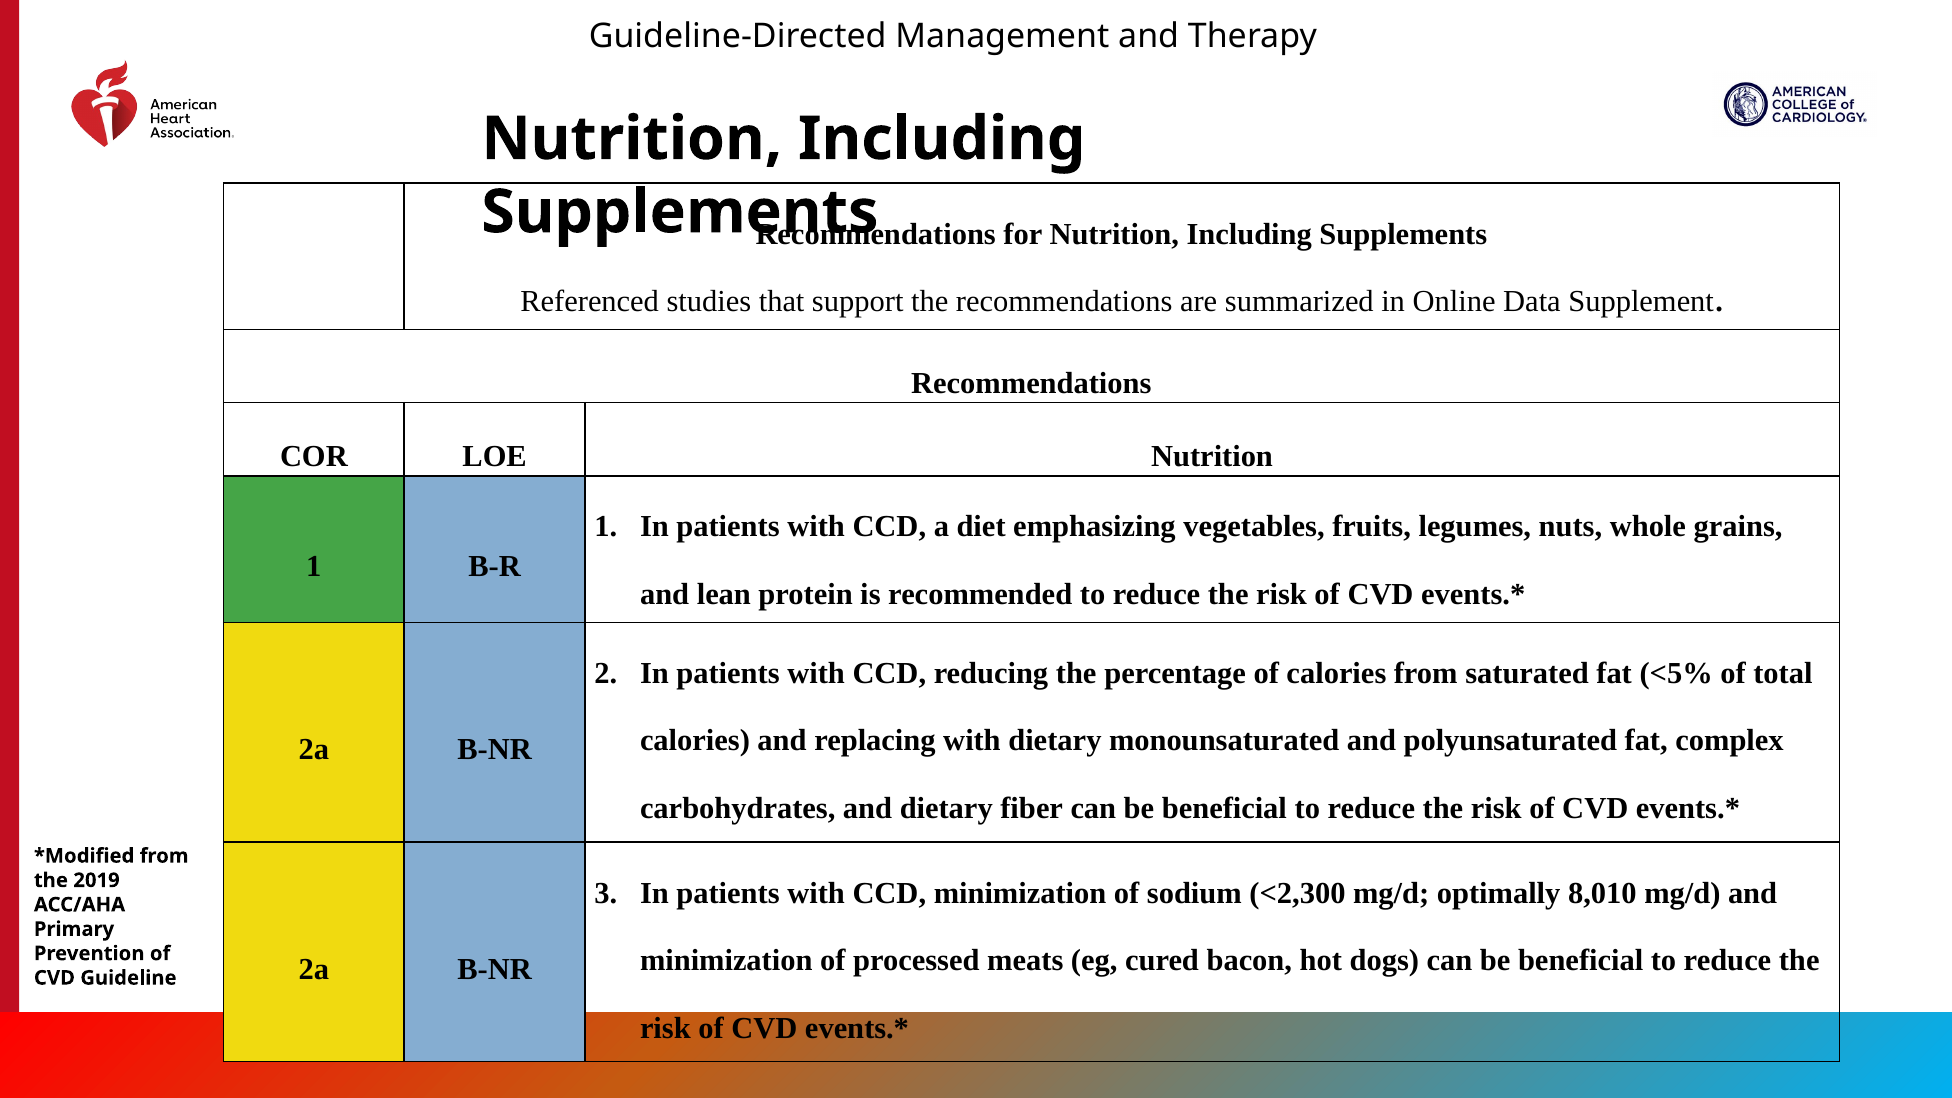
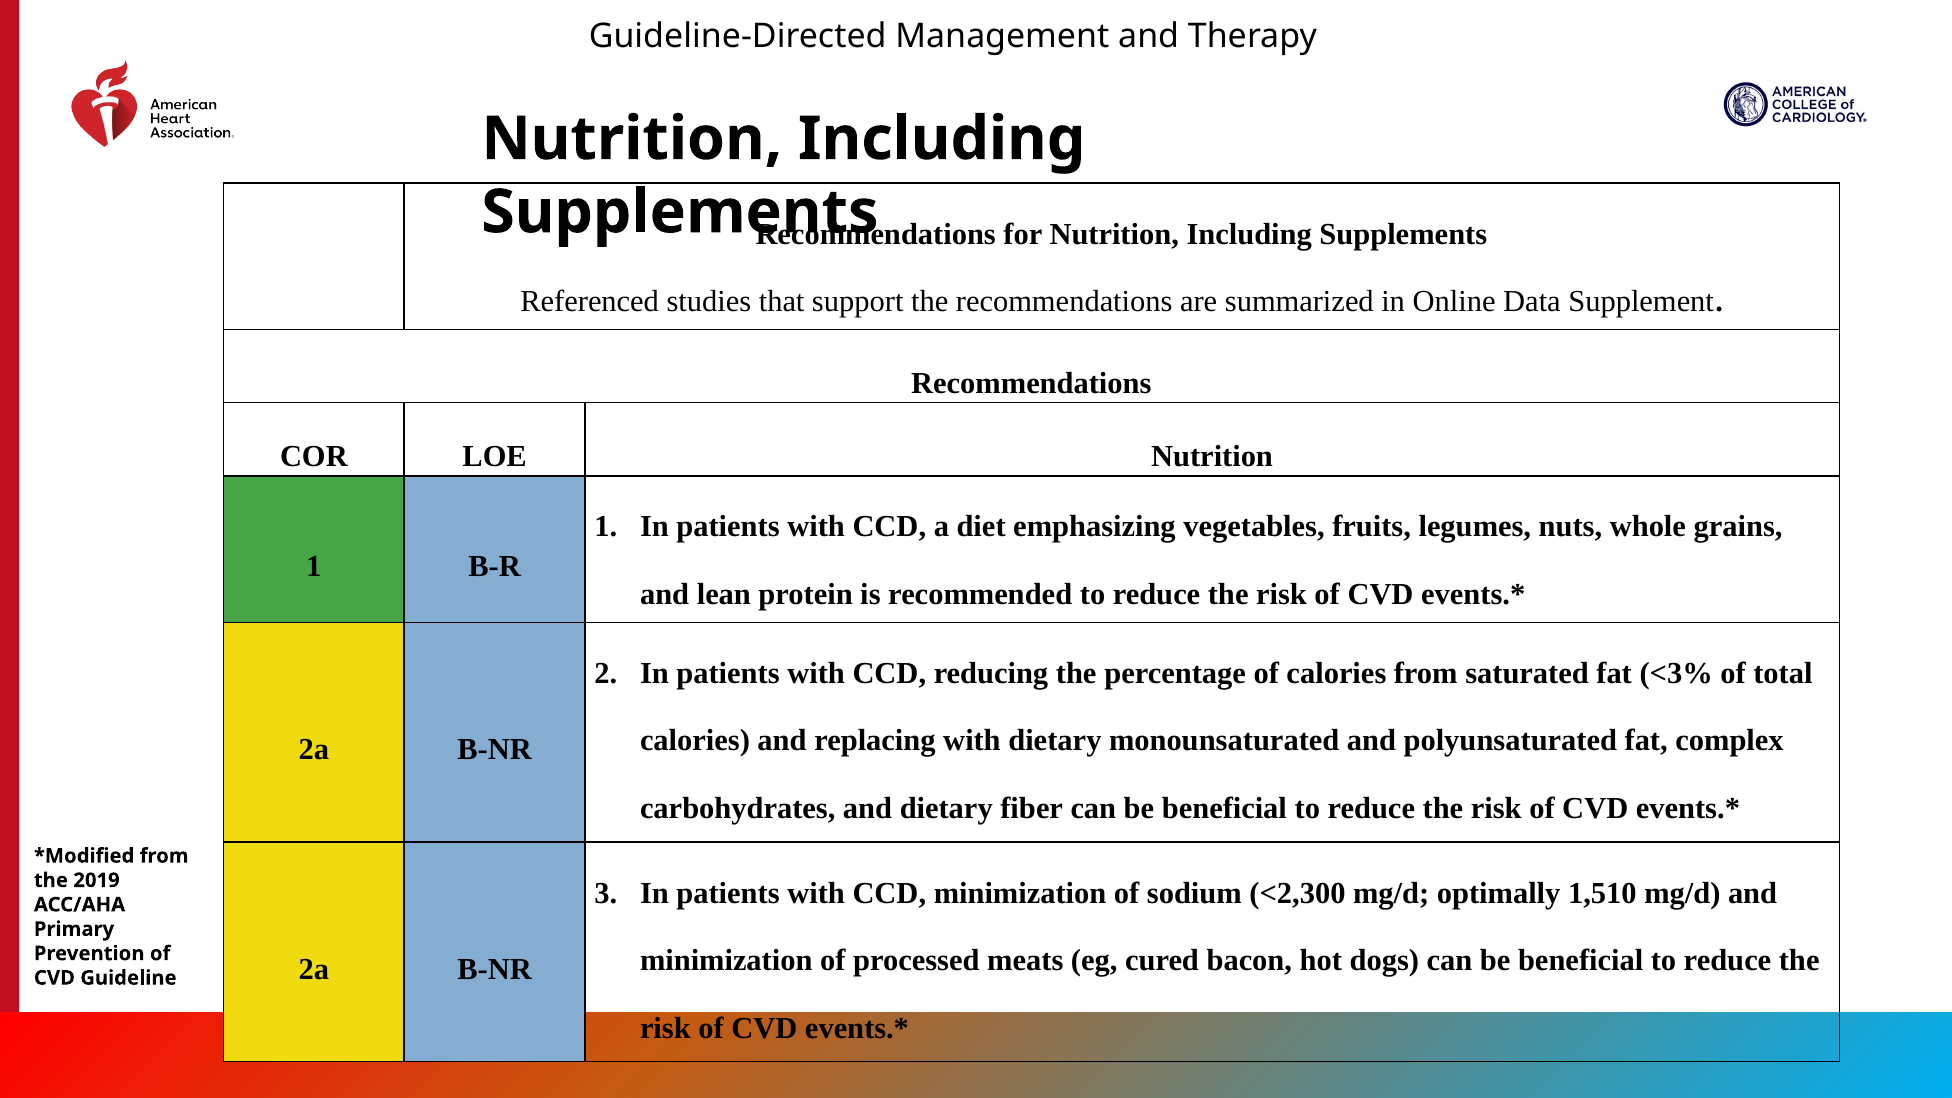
<5%: <5% -> <3%
8,010: 8,010 -> 1,510
